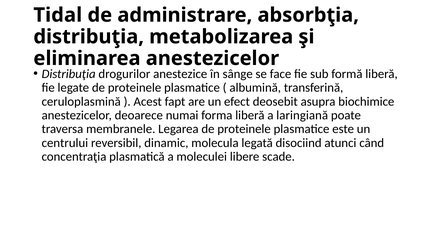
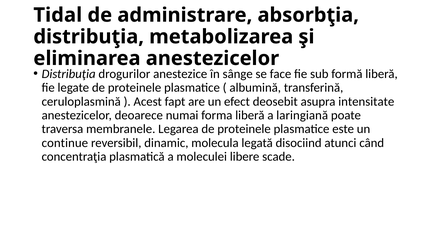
biochimice: biochimice -> intensitate
centrului: centrului -> continue
